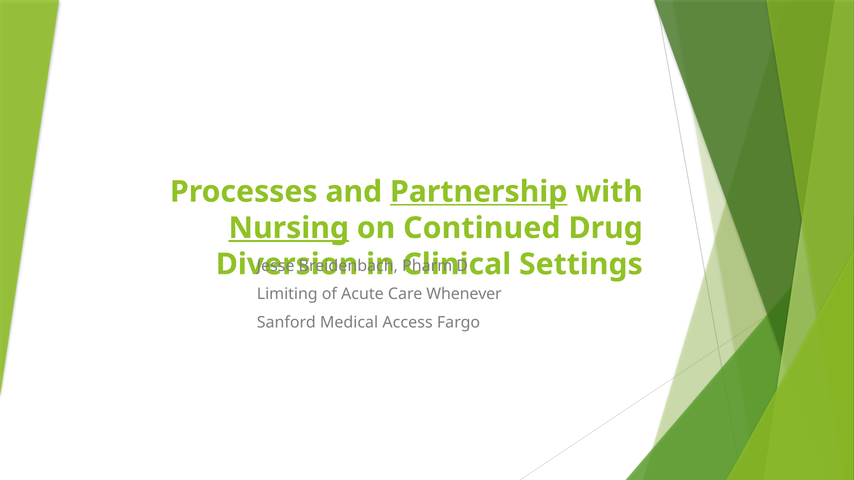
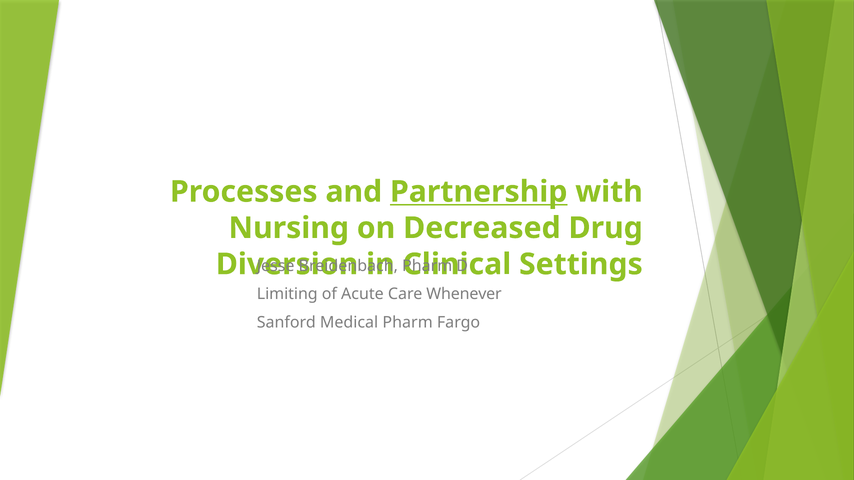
Nursing underline: present -> none
Continued: Continued -> Decreased
Medical Access: Access -> Pharm
